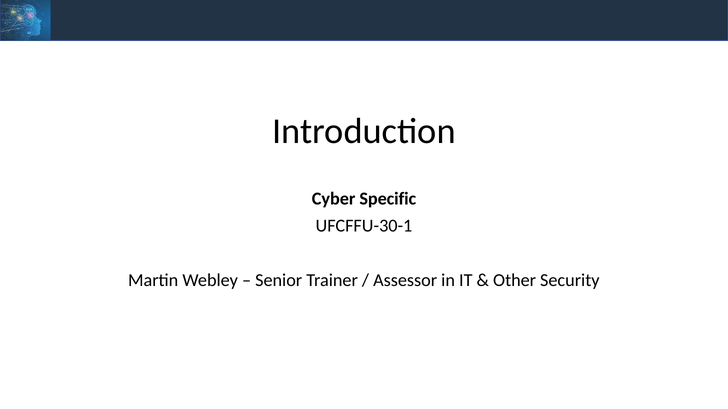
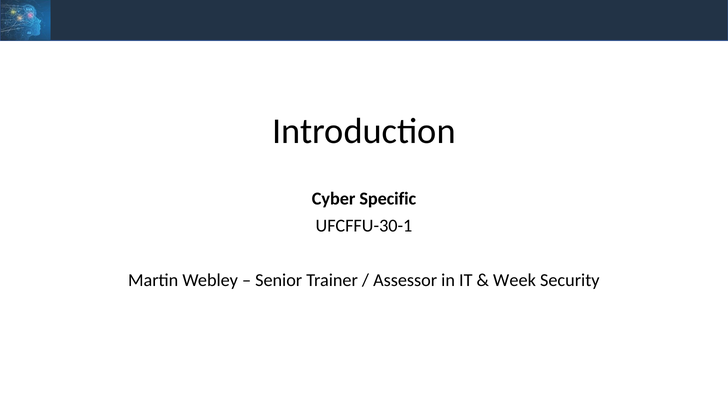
Other: Other -> Week
